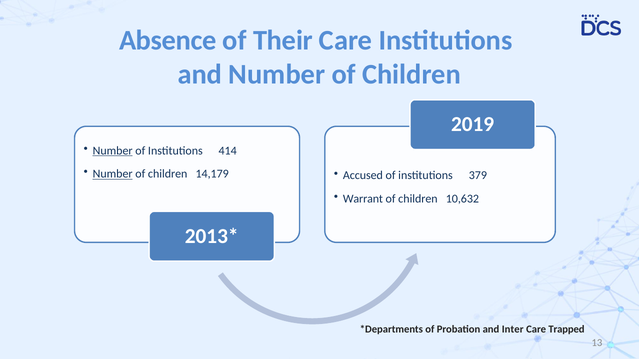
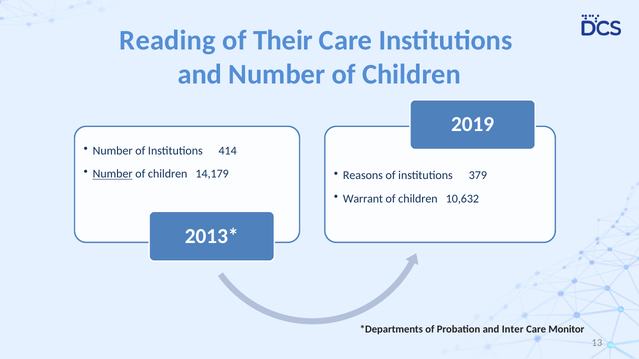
Absence: Absence -> Reading
Number at (113, 151) underline: present -> none
Accused: Accused -> Reasons
Trapped: Trapped -> Monitor
